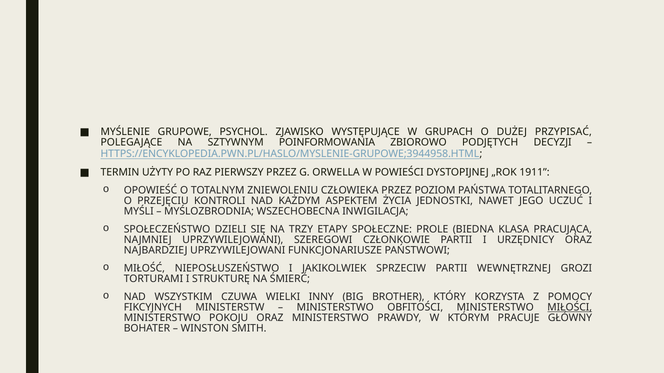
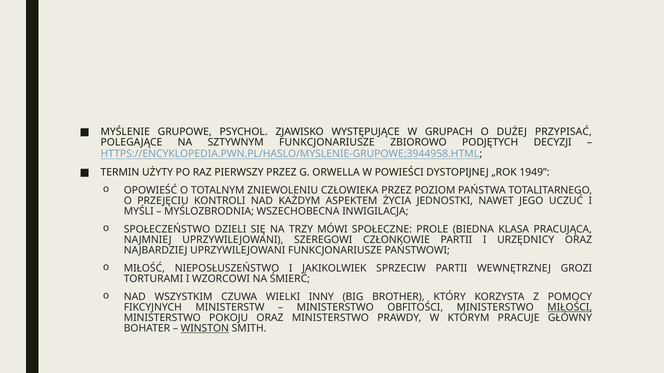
SZTYWNYM POINFORMOWANIA: POINFORMOWANIA -> FUNKCJONARIUSZE
1911: 1911 -> 1949
ETAPY: ETAPY -> MÓWI
STRUKTURĘ: STRUKTURĘ -> WZORCOWI
WINSTON underline: none -> present
